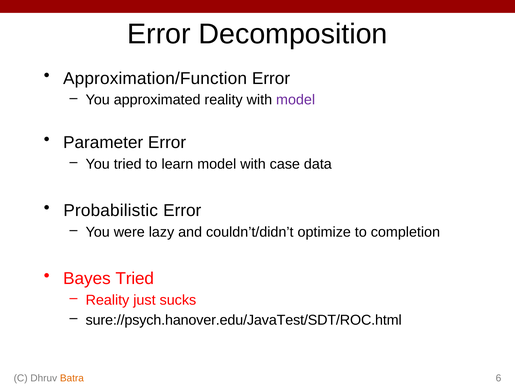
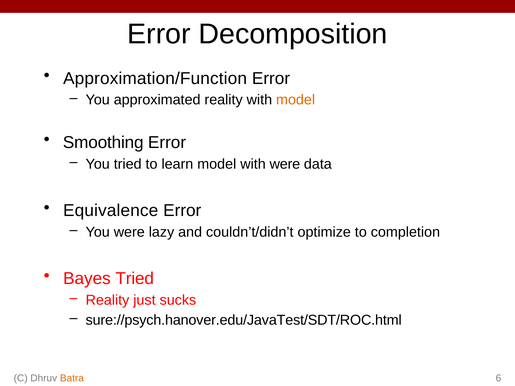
model at (296, 100) colour: purple -> orange
Parameter: Parameter -> Smoothing
with case: case -> were
Probabilistic: Probabilistic -> Equivalence
